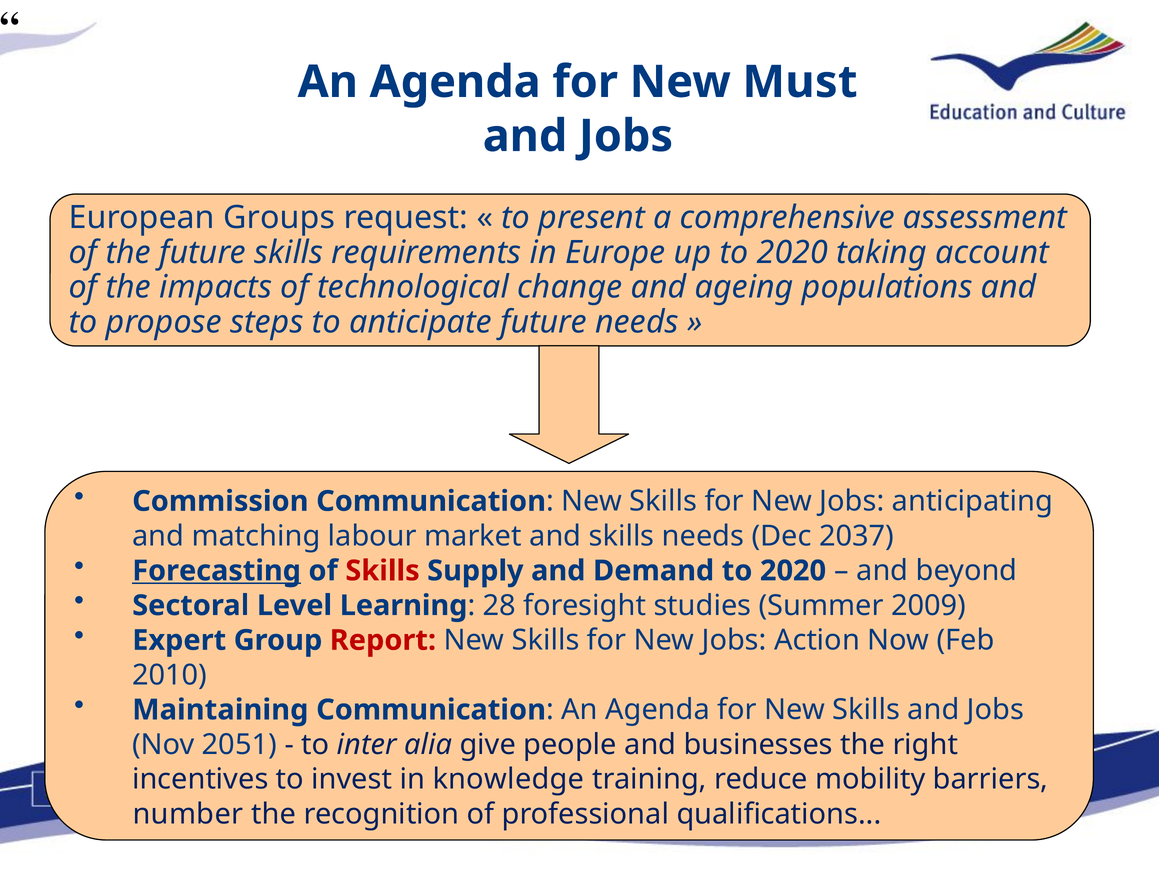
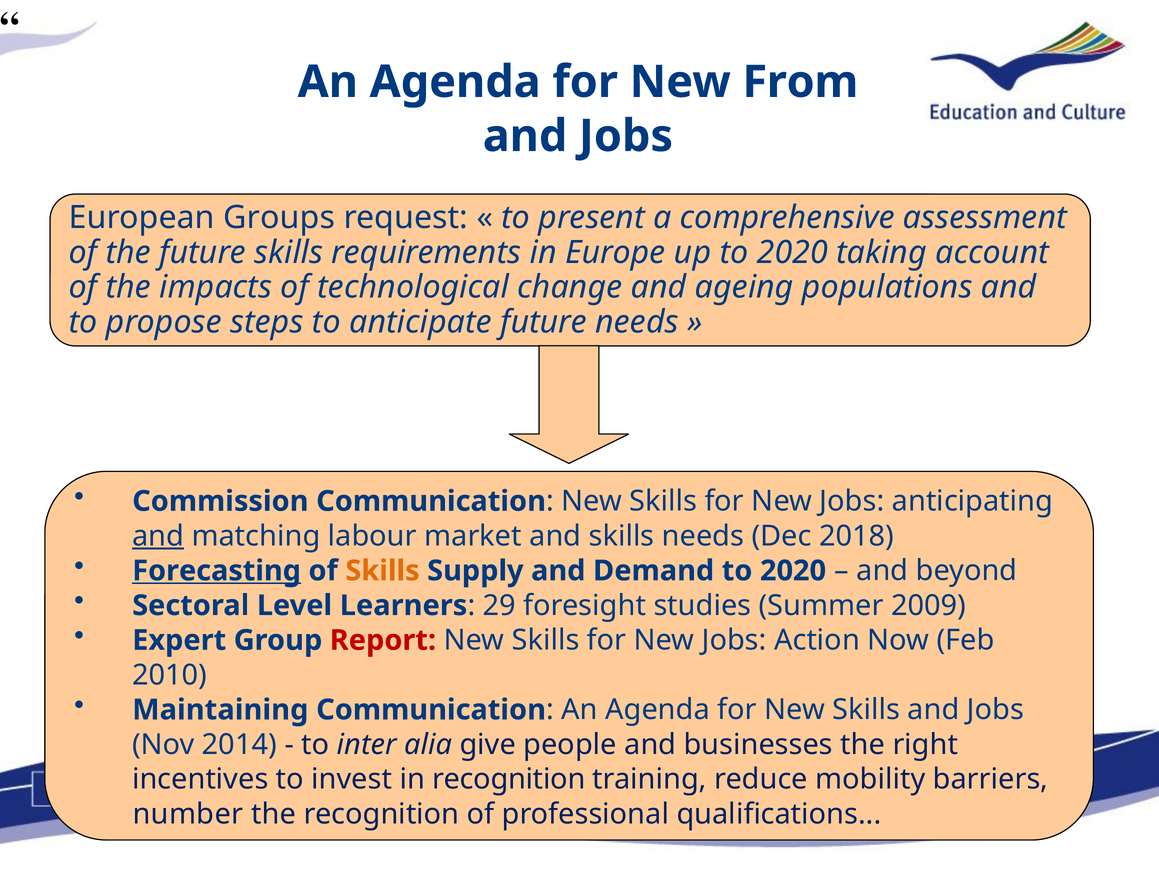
Must: Must -> From
and at (158, 536) underline: none -> present
2037: 2037 -> 2018
Skills at (382, 571) colour: red -> orange
Learning: Learning -> Learners
28: 28 -> 29
2051: 2051 -> 2014
in knowledge: knowledge -> recognition
